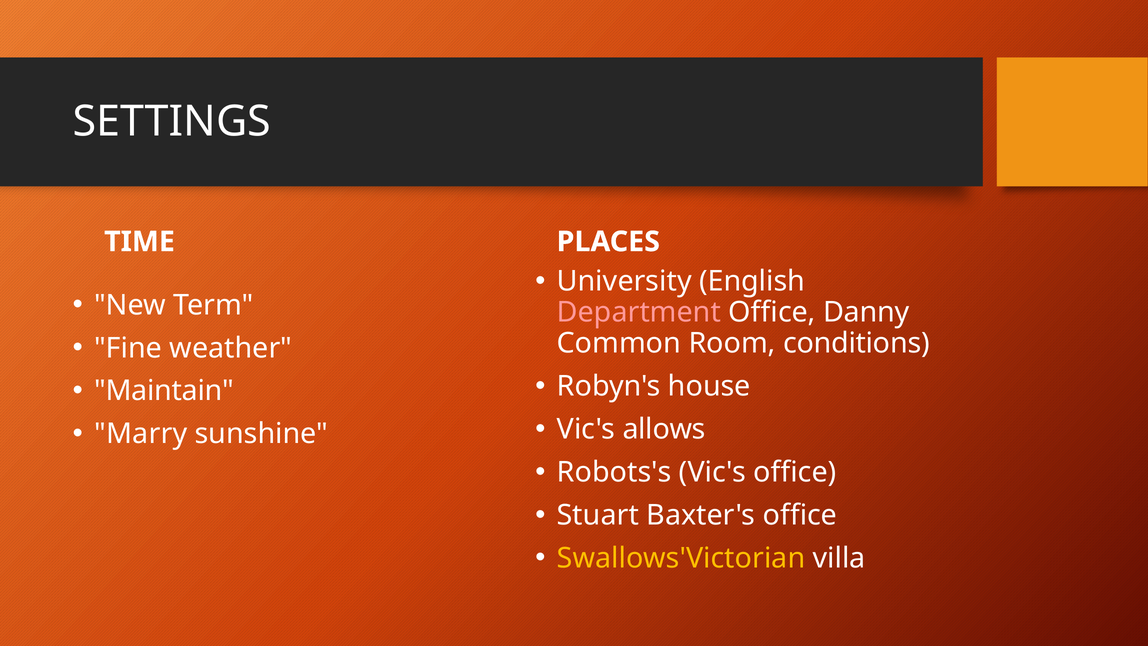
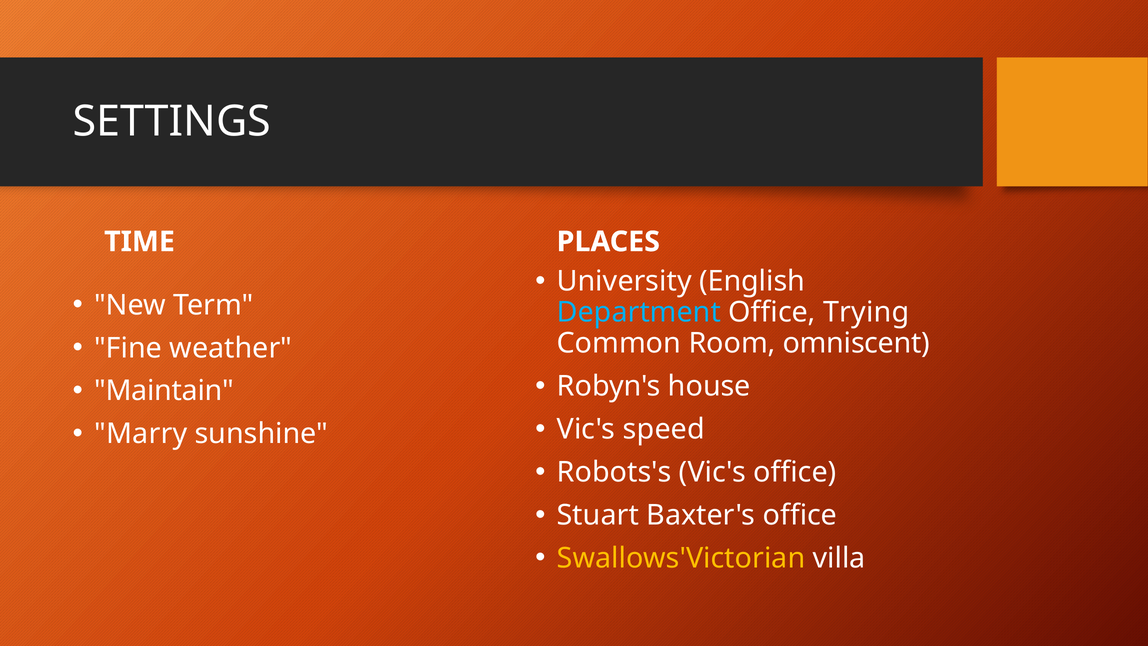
Department colour: pink -> light blue
Danny: Danny -> Trying
conditions: conditions -> omniscent
allows: allows -> speed
